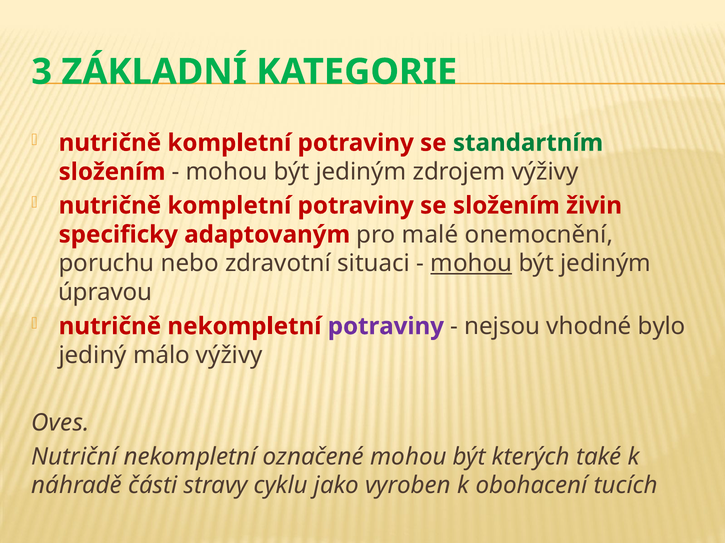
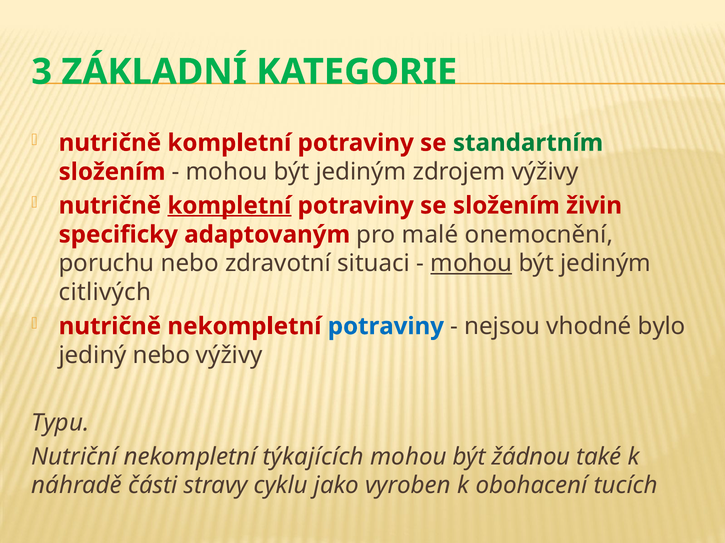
kompletní at (229, 206) underline: none -> present
úpravou: úpravou -> citlivých
potraviny at (386, 327) colour: purple -> blue
jediný málo: málo -> nebo
Oves: Oves -> Typu
označené: označené -> týkajících
kterých: kterých -> žádnou
